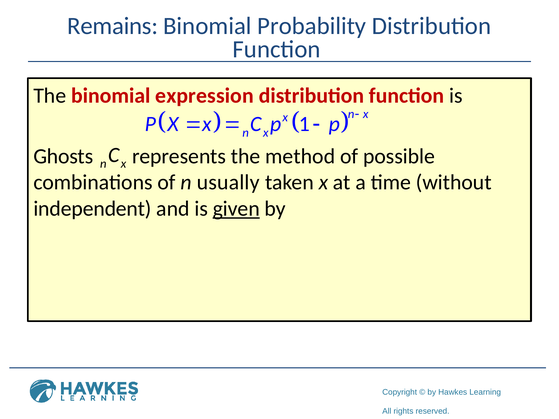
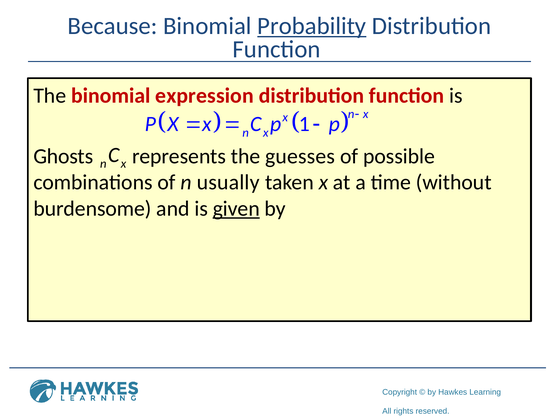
Remains: Remains -> Because
Probability underline: none -> present
method: method -> guesses
independent: independent -> burdensome
